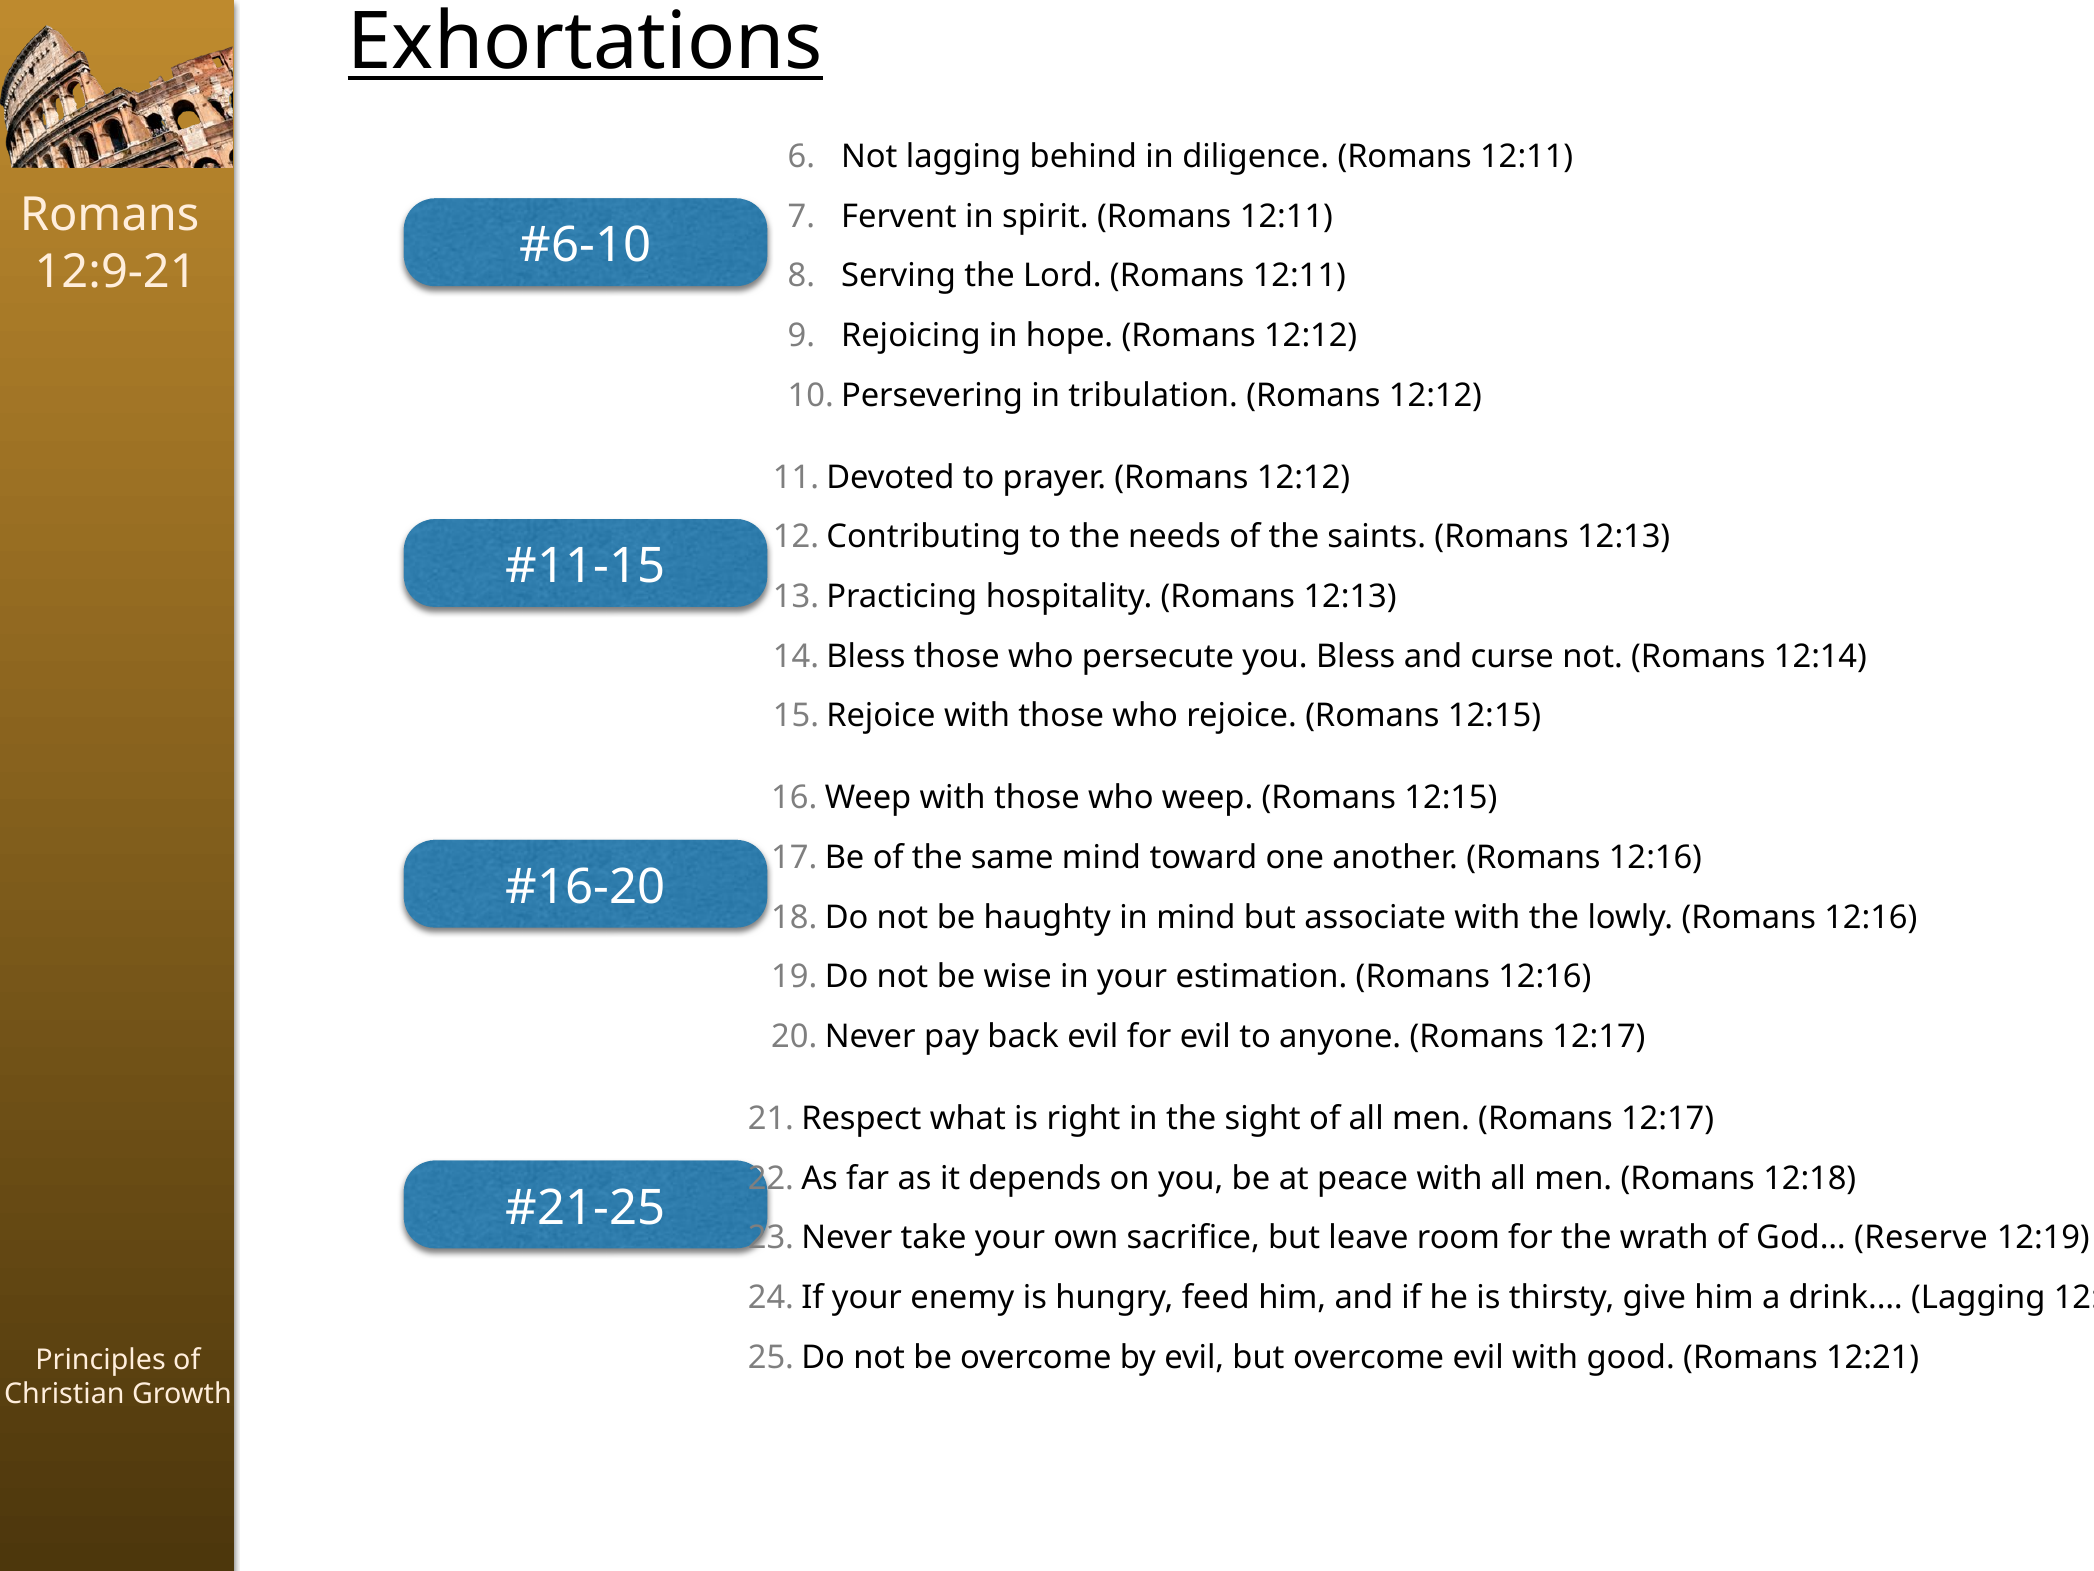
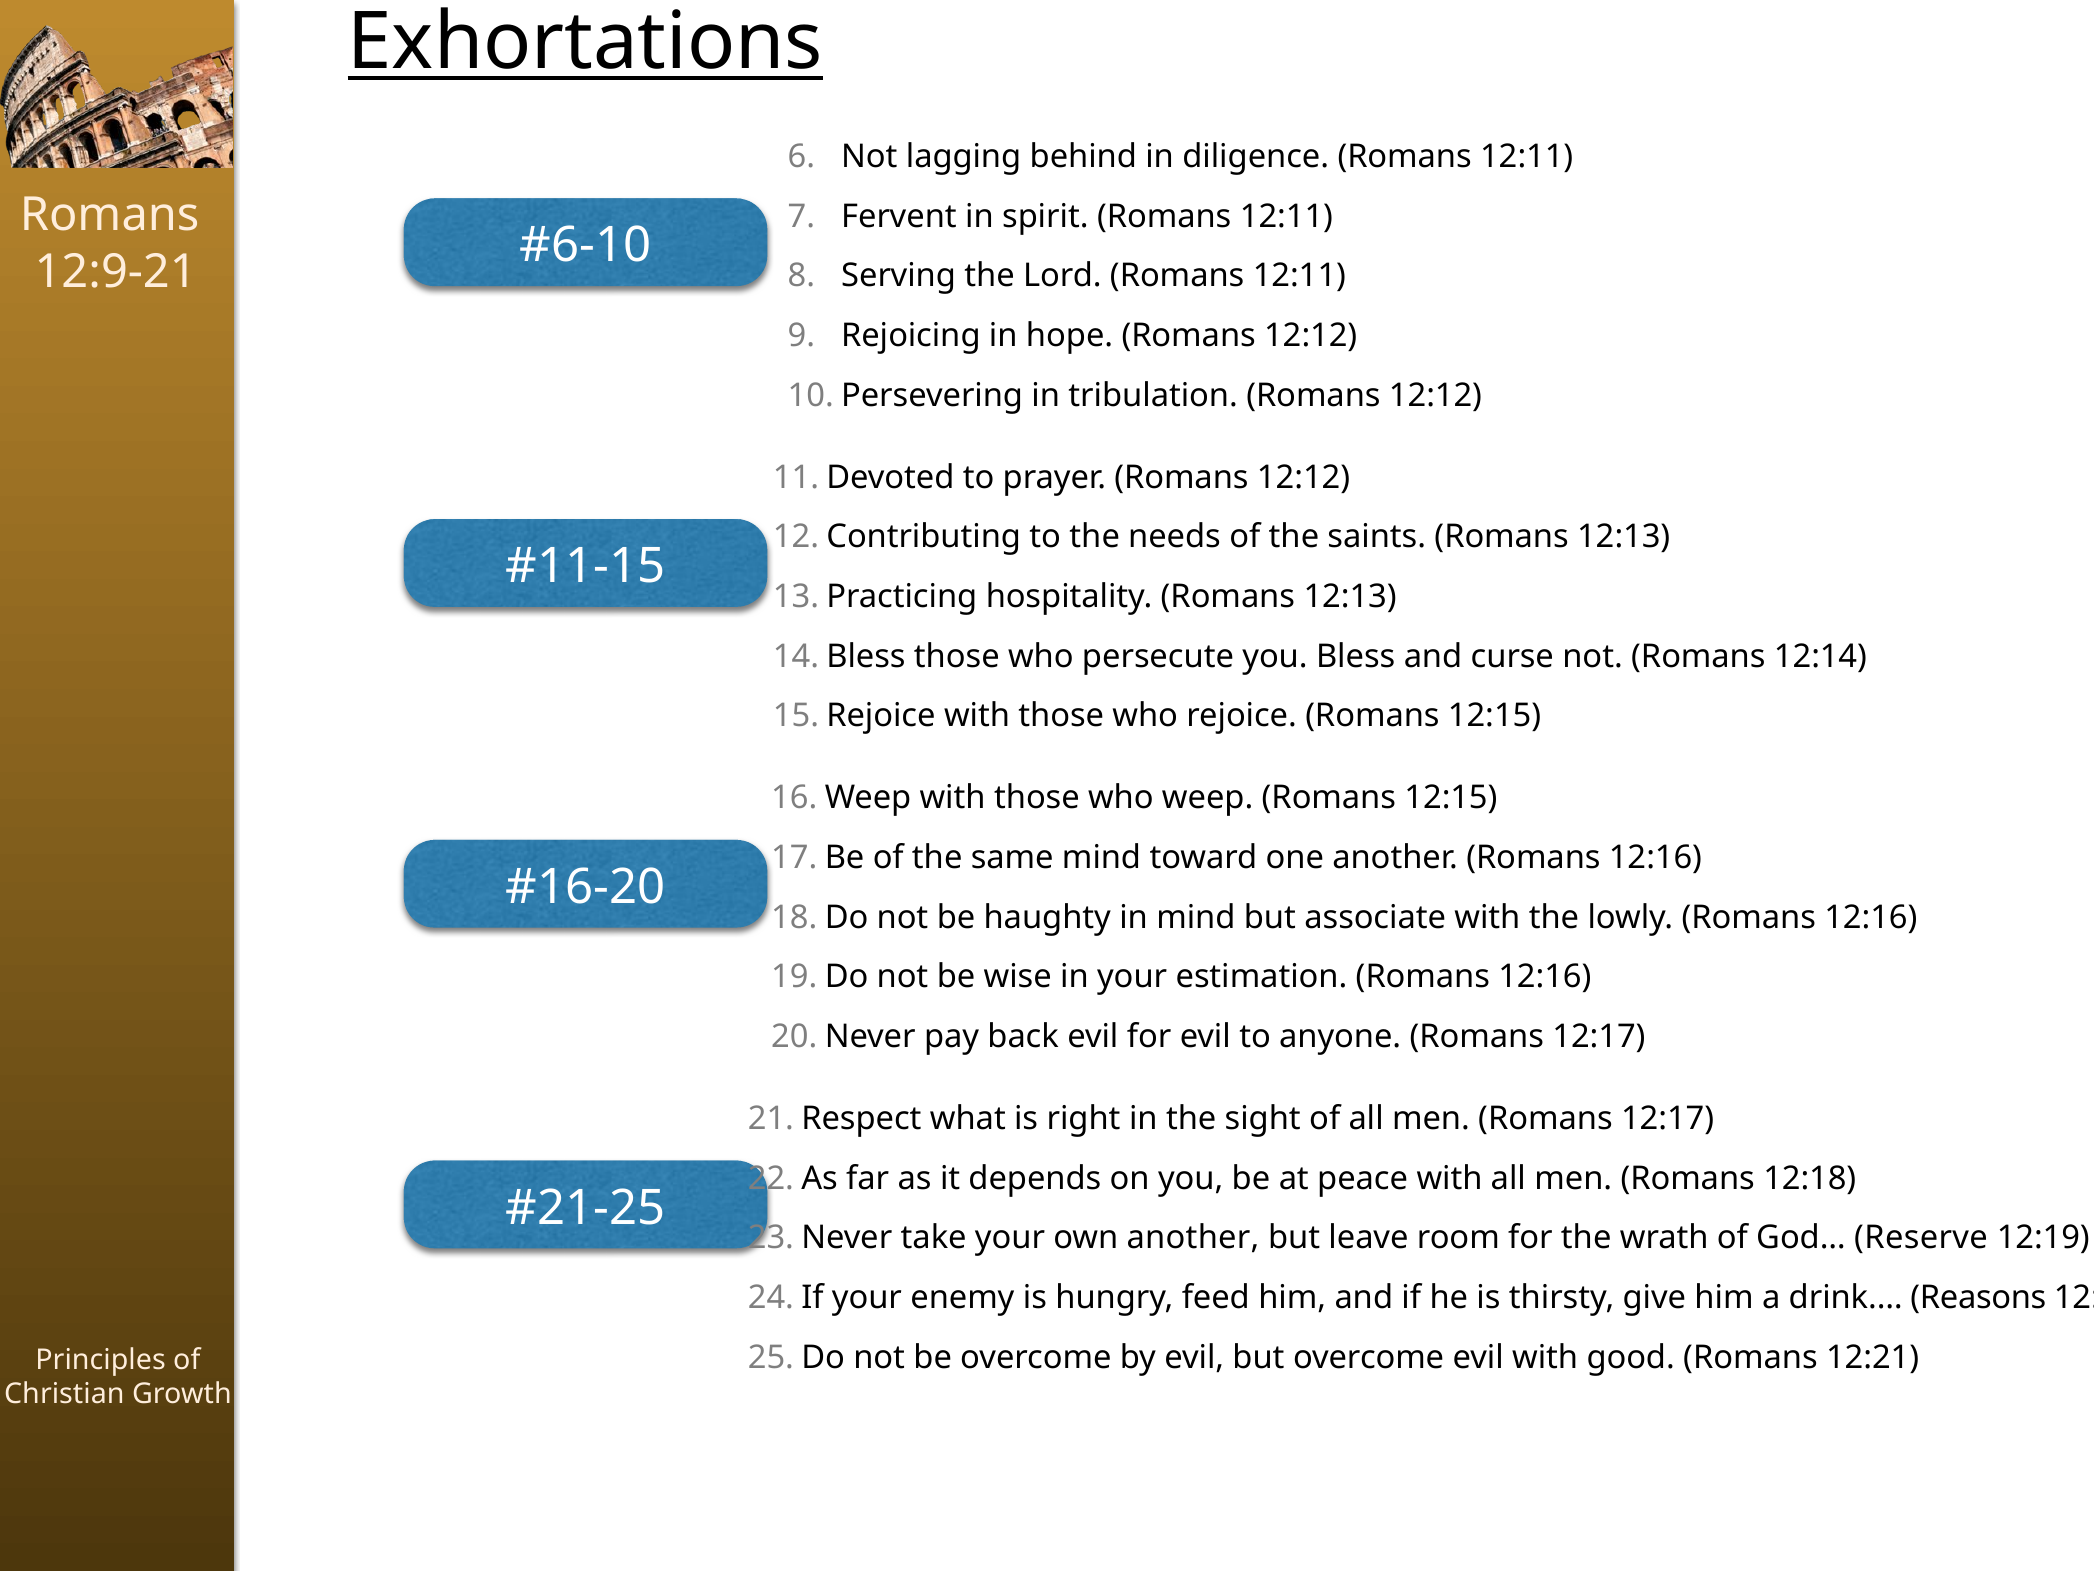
own sacrifice: sacrifice -> another
drink.… Lagging: Lagging -> Reasons
